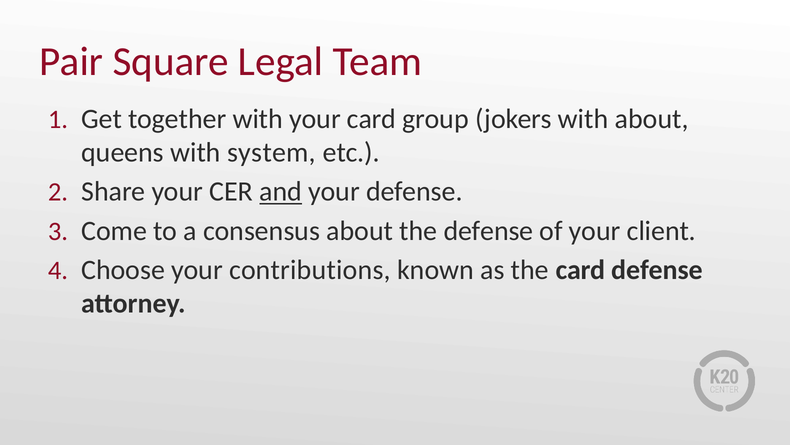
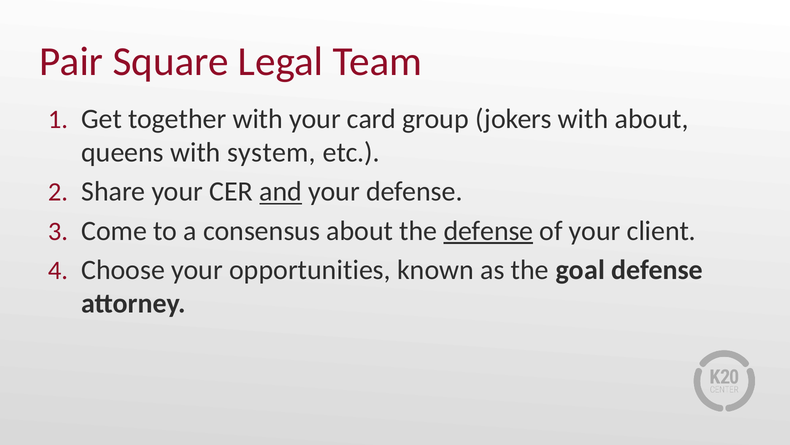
defense at (488, 231) underline: none -> present
contributions: contributions -> opportunities
the card: card -> goal
